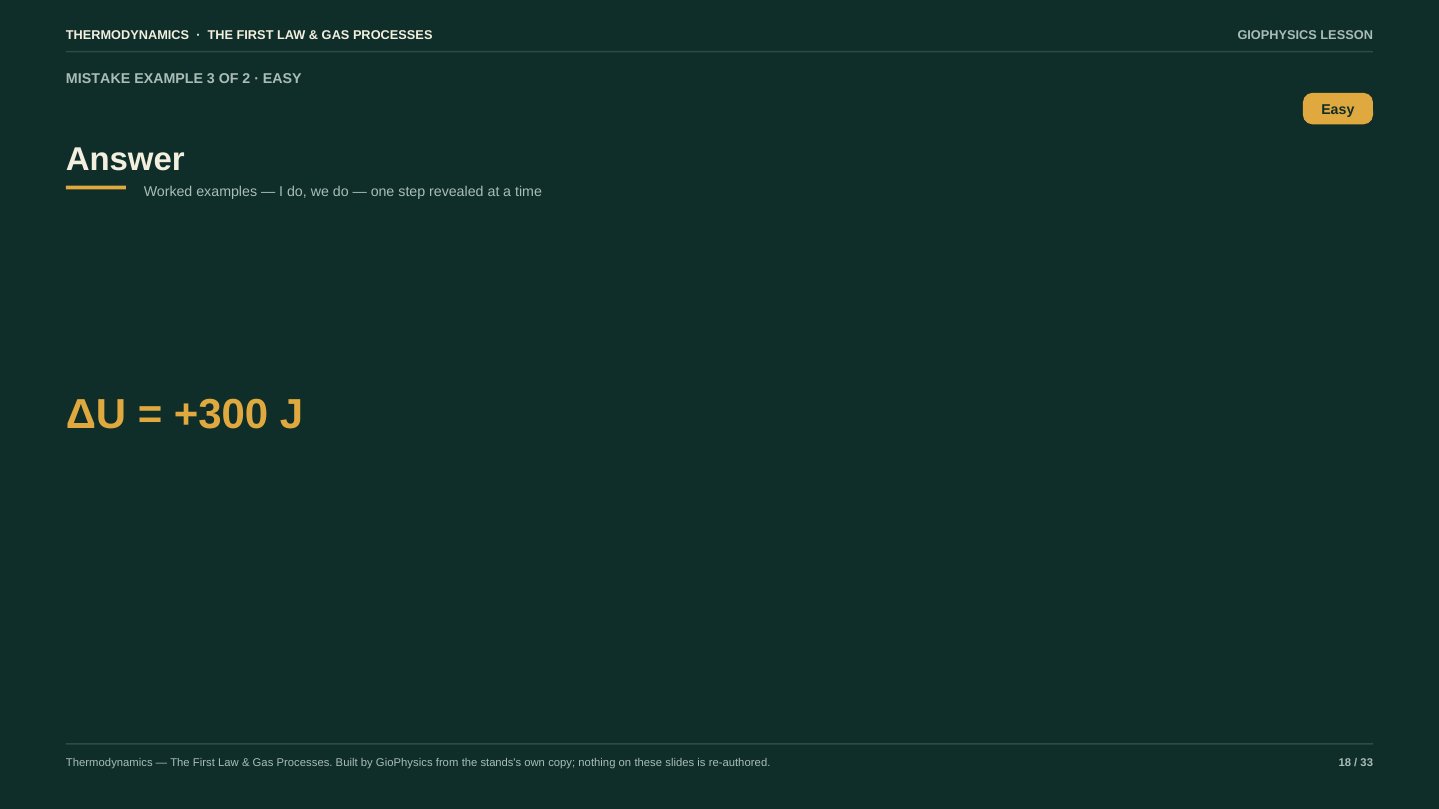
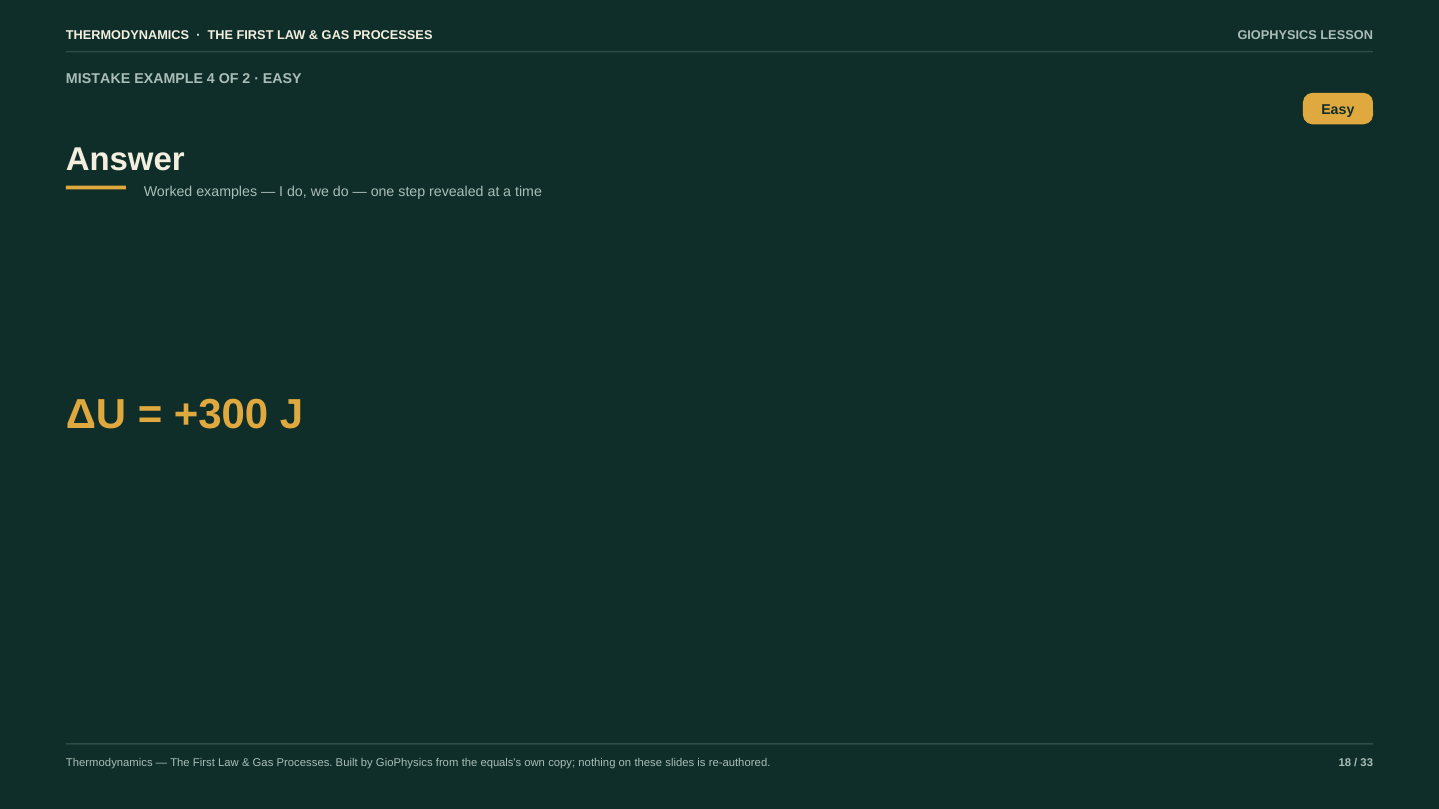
3: 3 -> 4
stands's: stands's -> equals's
